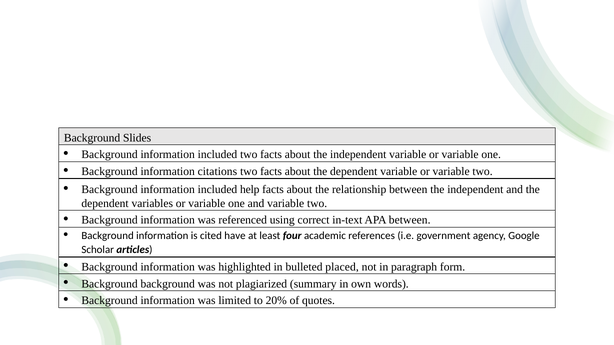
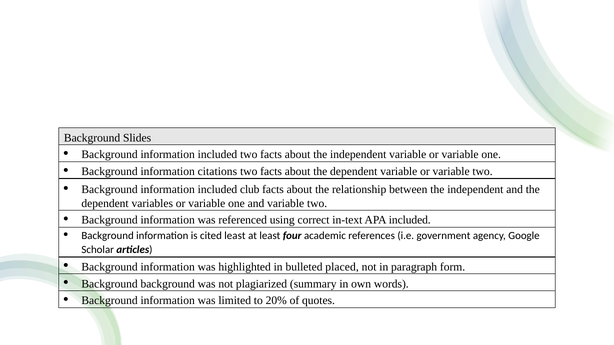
help: help -> club
APA between: between -> included
cited have: have -> least
